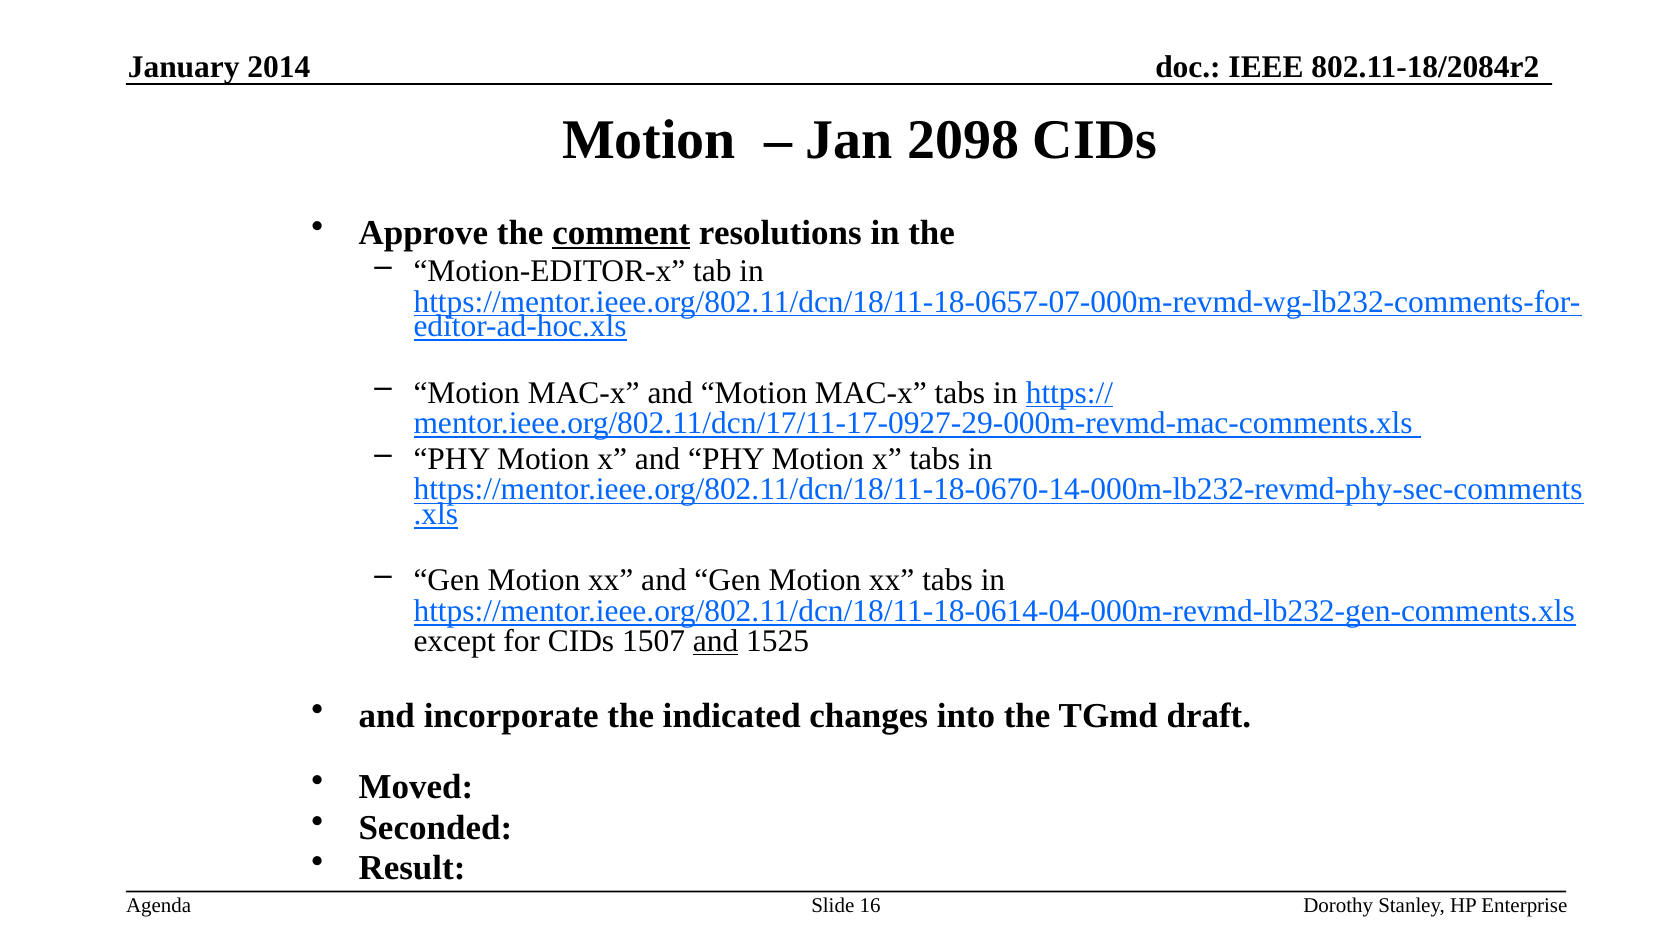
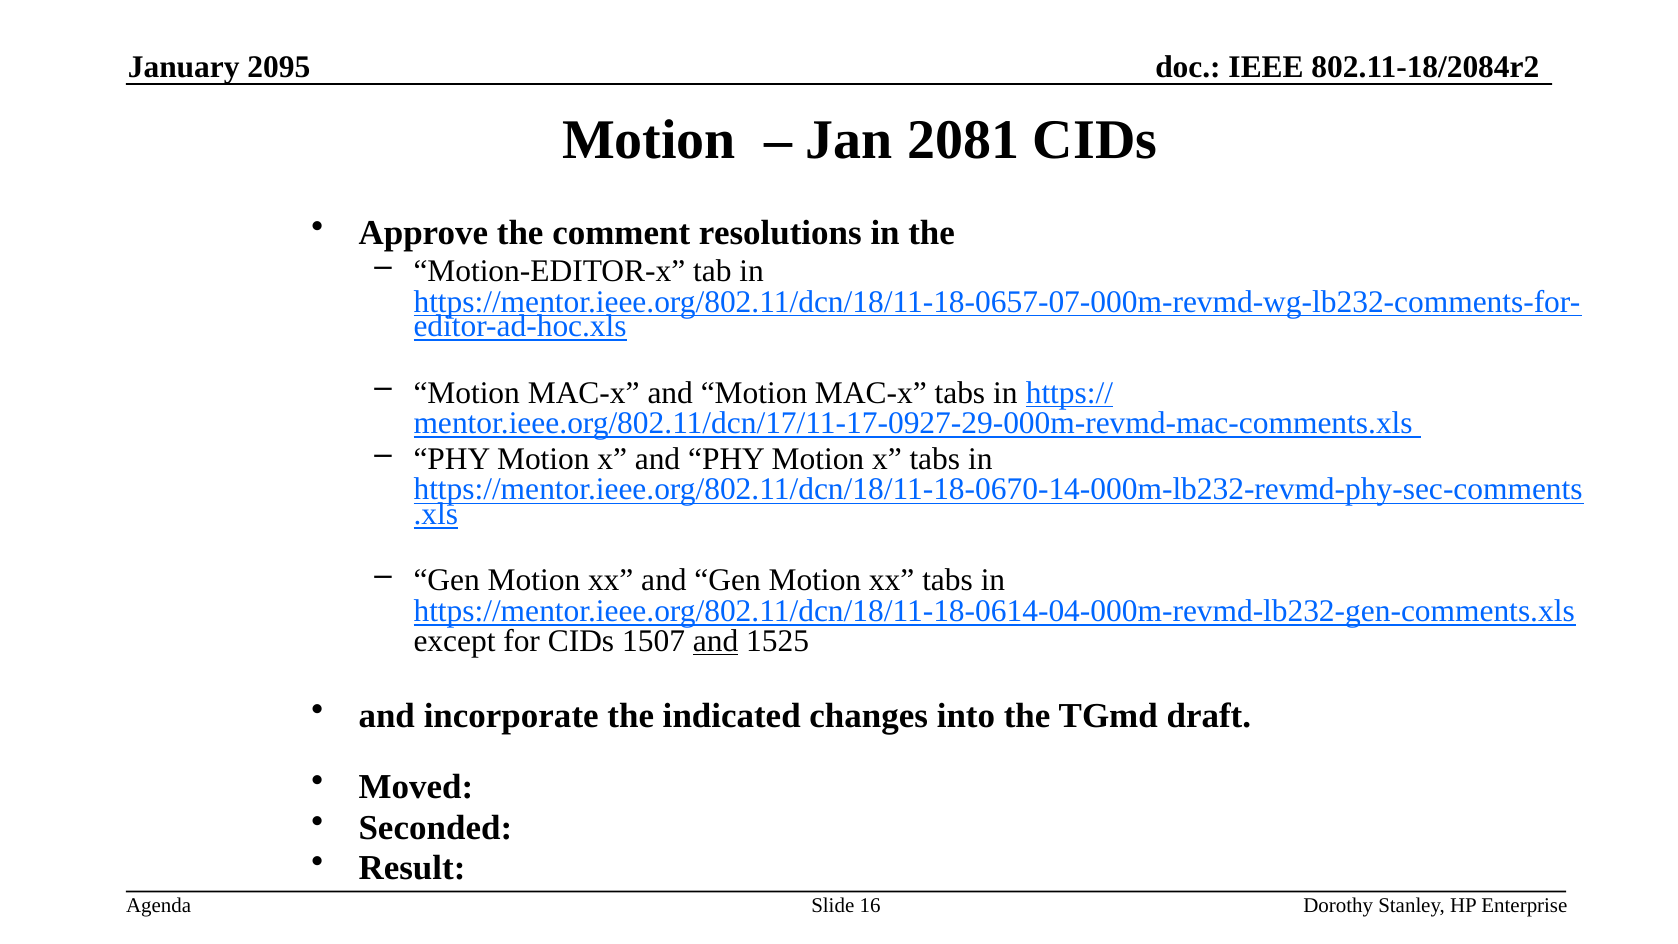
2014: 2014 -> 2095
2098: 2098 -> 2081
comment underline: present -> none
